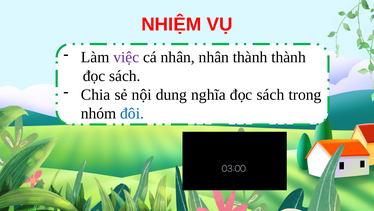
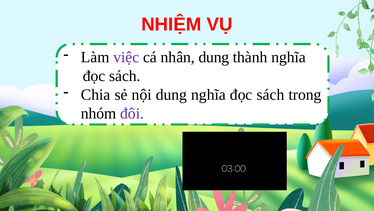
nhân nhân: nhân -> dung
thành thành: thành -> nghĩa
đôi colour: blue -> purple
